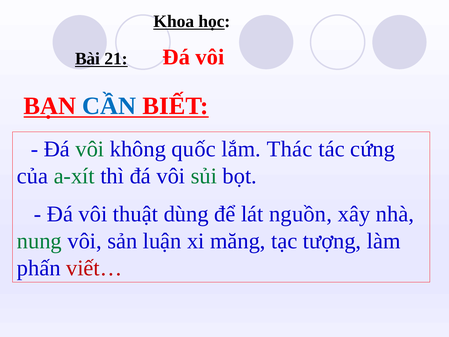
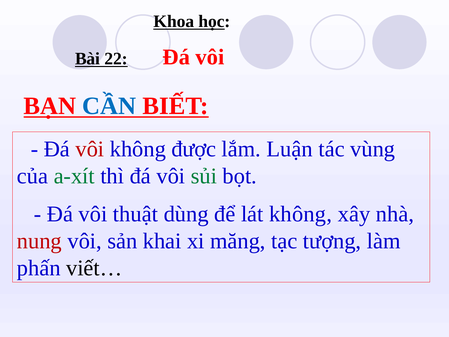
21: 21 -> 22
vôi at (90, 149) colour: green -> red
quốc: quốc -> được
Thác: Thác -> Luận
cứng: cứng -> vùng
lát nguồn: nguồn -> không
nung colour: green -> red
luận: luận -> khai
viết… colour: red -> black
